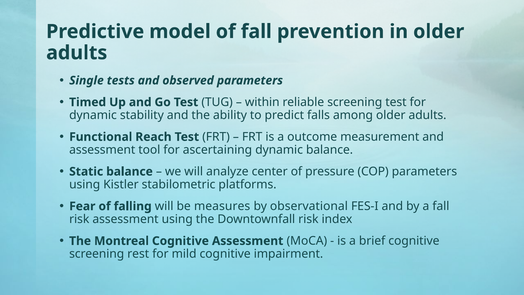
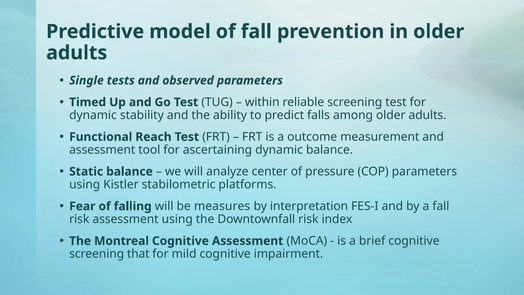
observational: observational -> interpretation
rest: rest -> that
